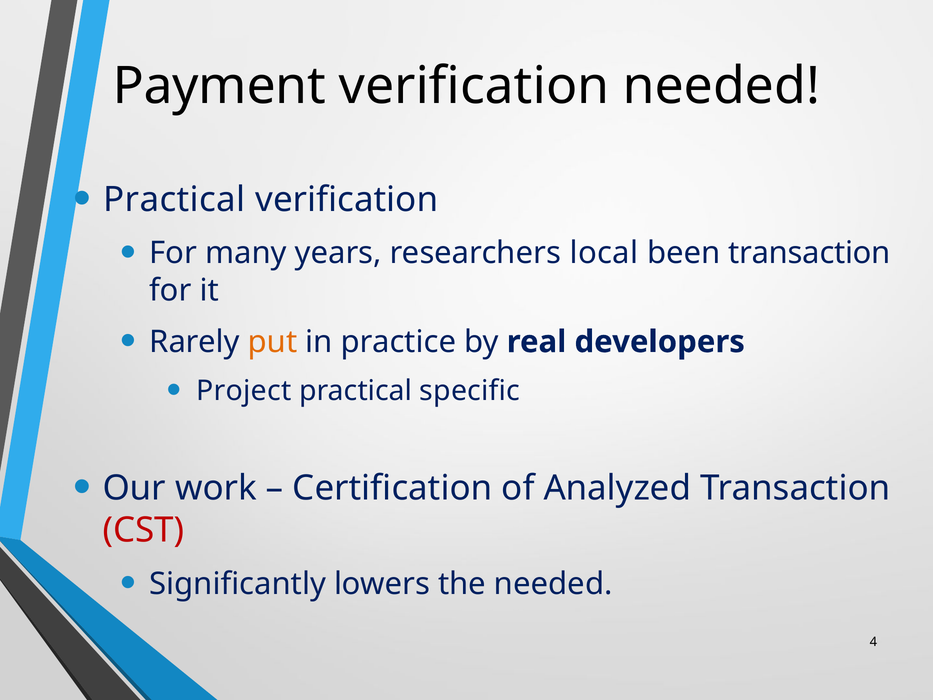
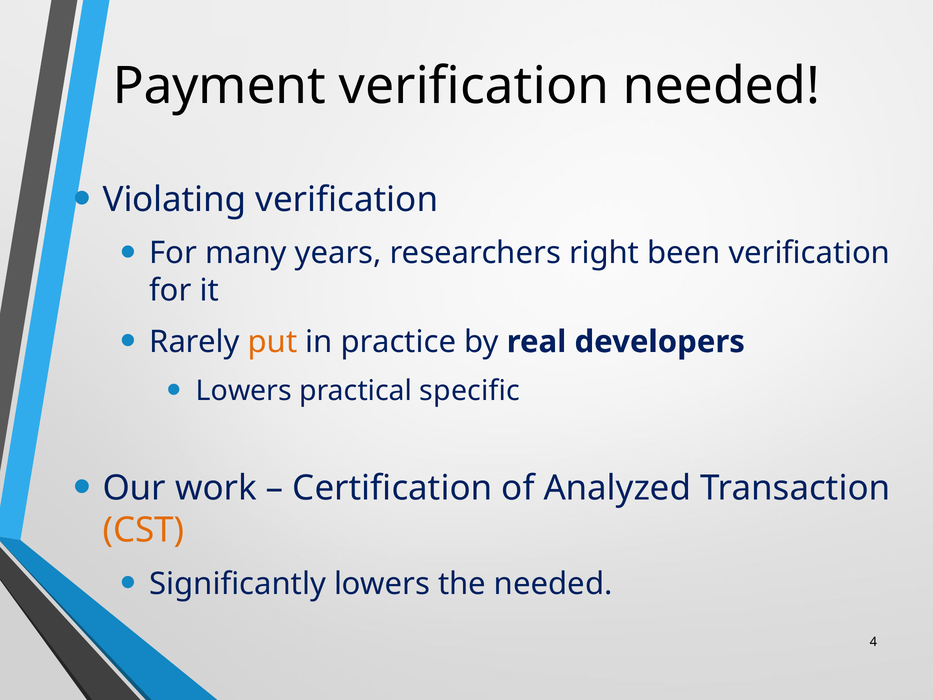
Practical at (174, 200): Practical -> Violating
local: local -> right
been transaction: transaction -> verification
Project at (244, 391): Project -> Lowers
CST colour: red -> orange
